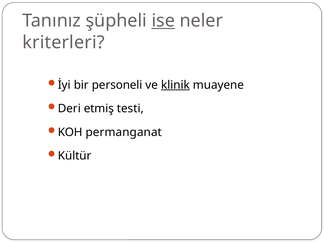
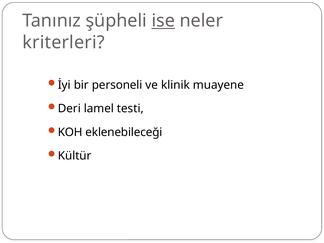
klinik underline: present -> none
etmiş: etmiş -> lamel
permanganat: permanganat -> eklenebileceği
